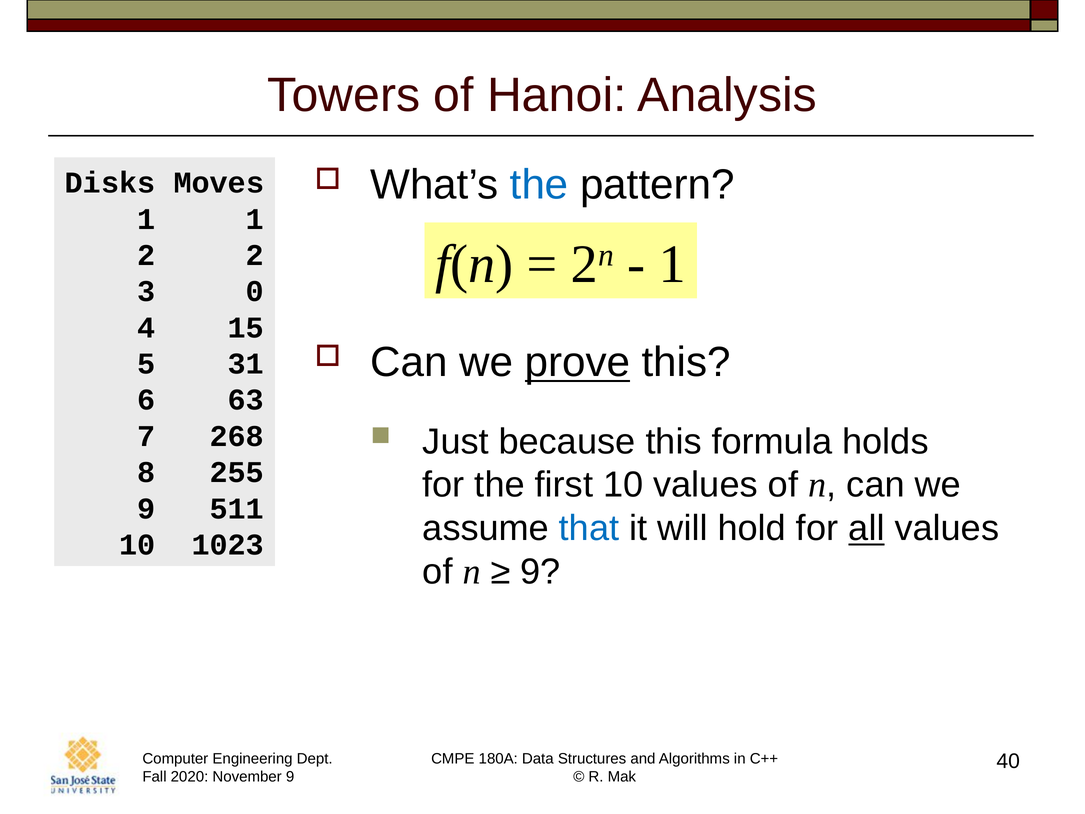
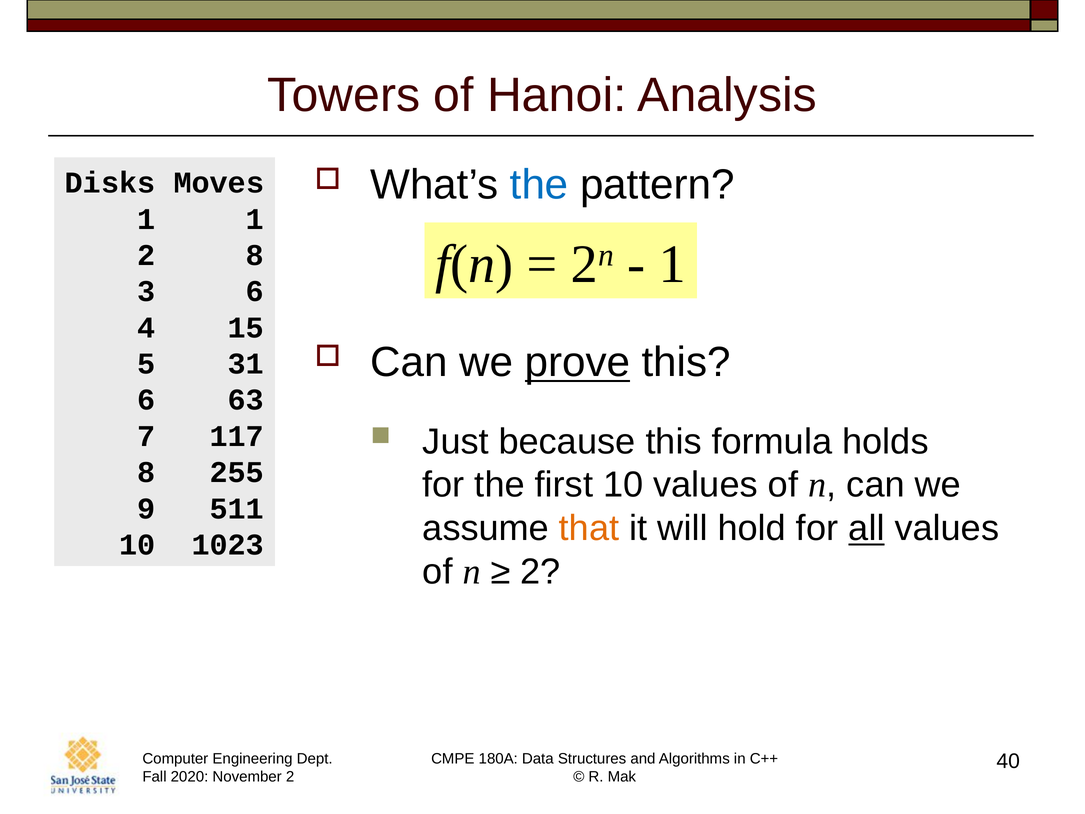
2 2: 2 -> 8
3 0: 0 -> 6
268: 268 -> 117
that colour: blue -> orange
9 at (541, 572): 9 -> 2
9 at (290, 777): 9 -> 2
